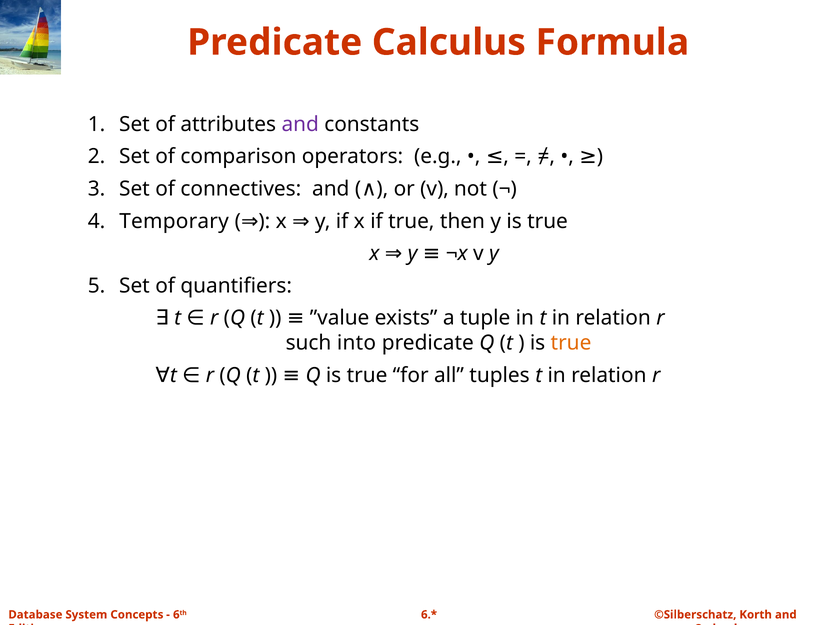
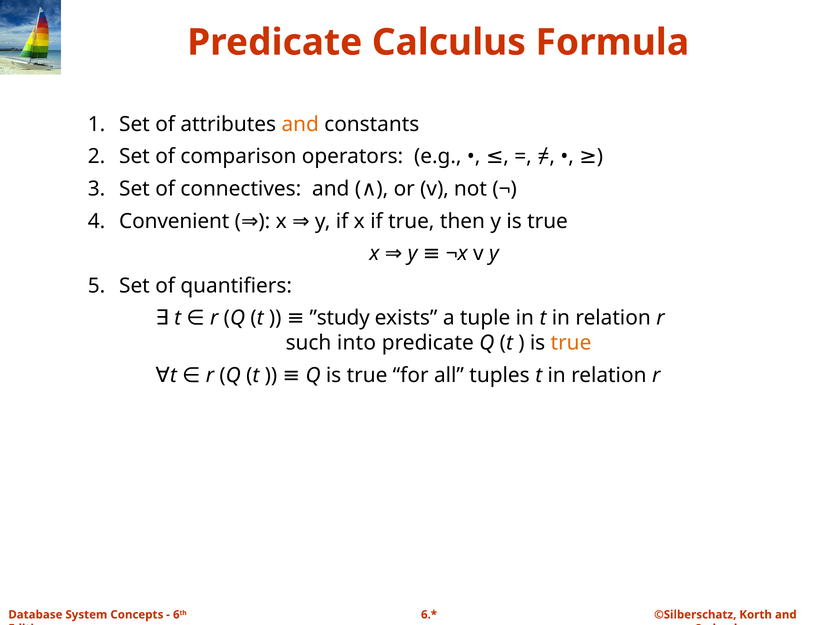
and at (300, 124) colour: purple -> orange
Temporary: Temporary -> Convenient
”value: ”value -> ”study
